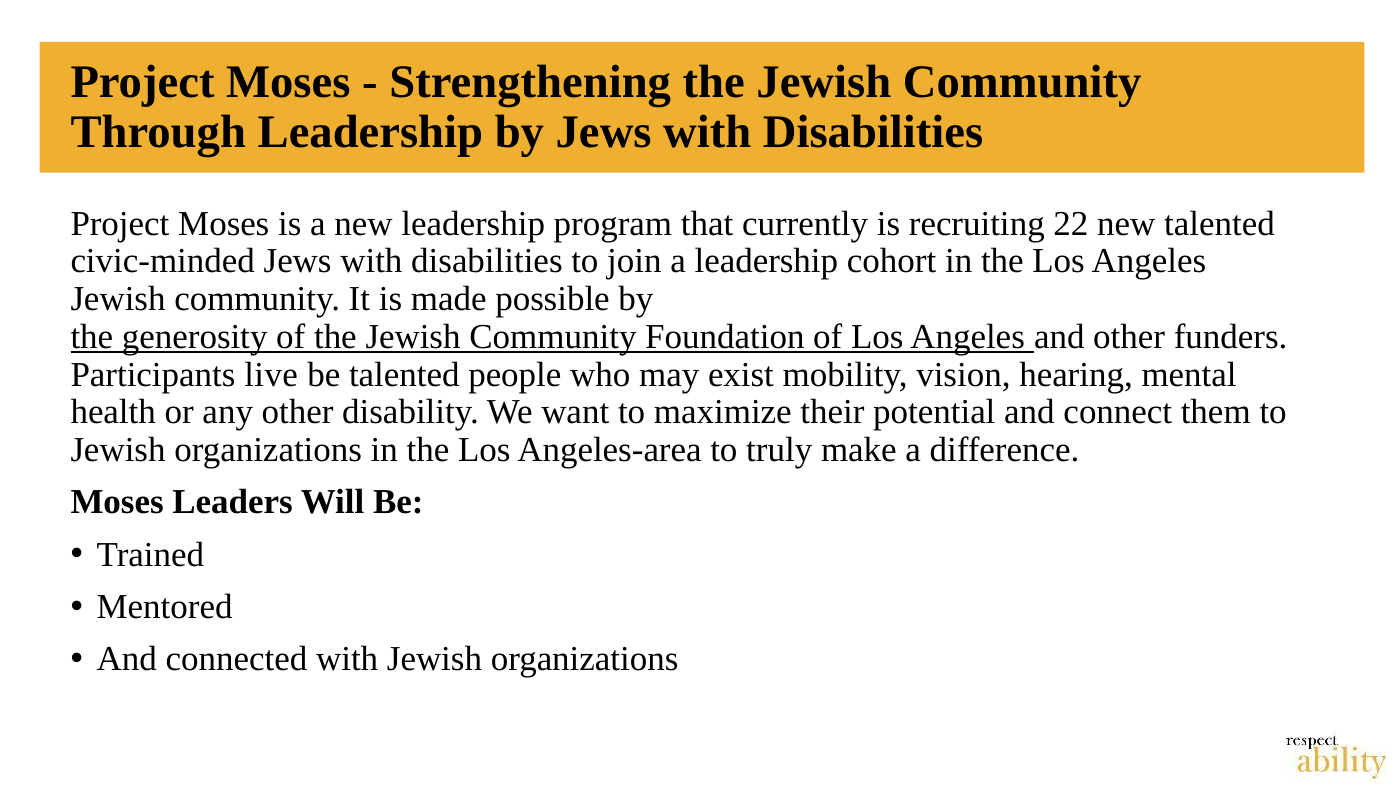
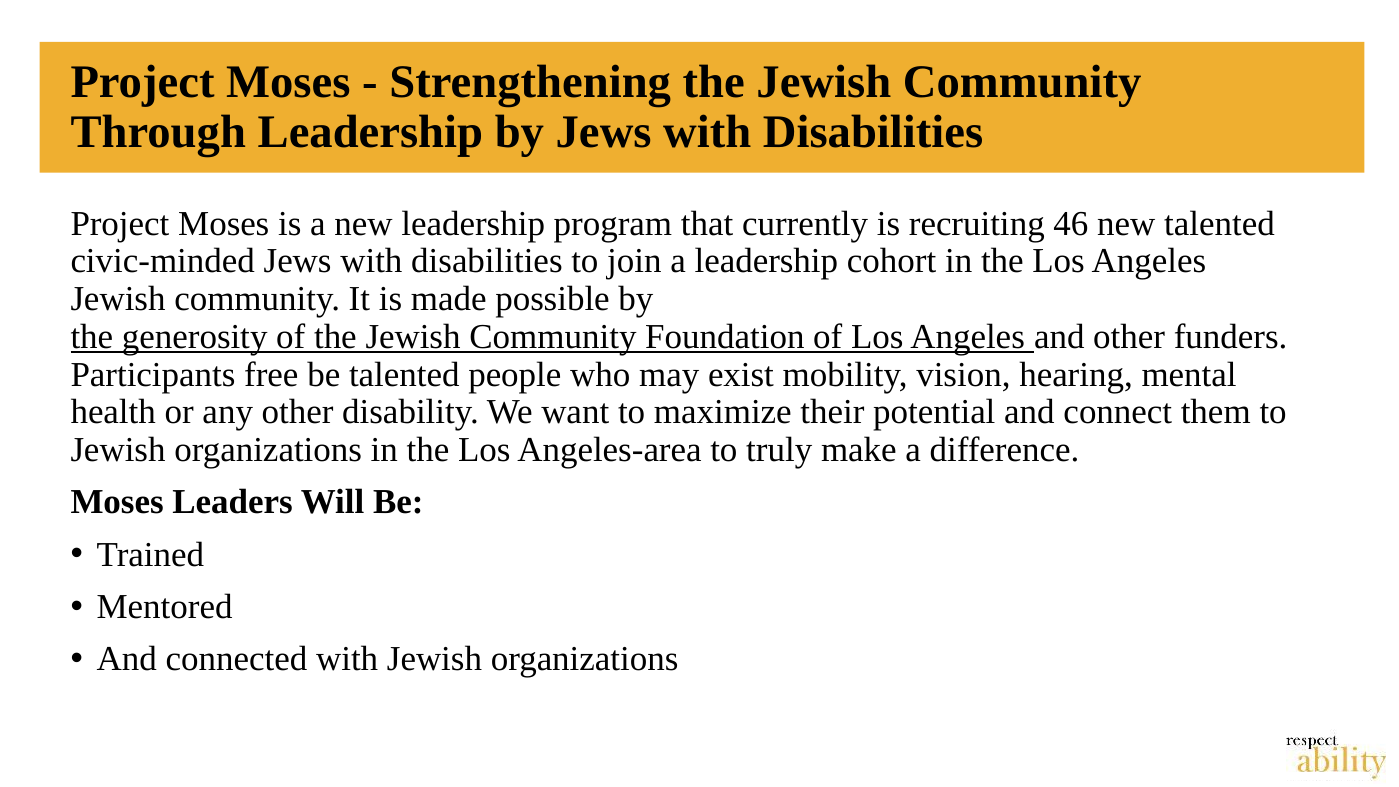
22: 22 -> 46
live: live -> free
